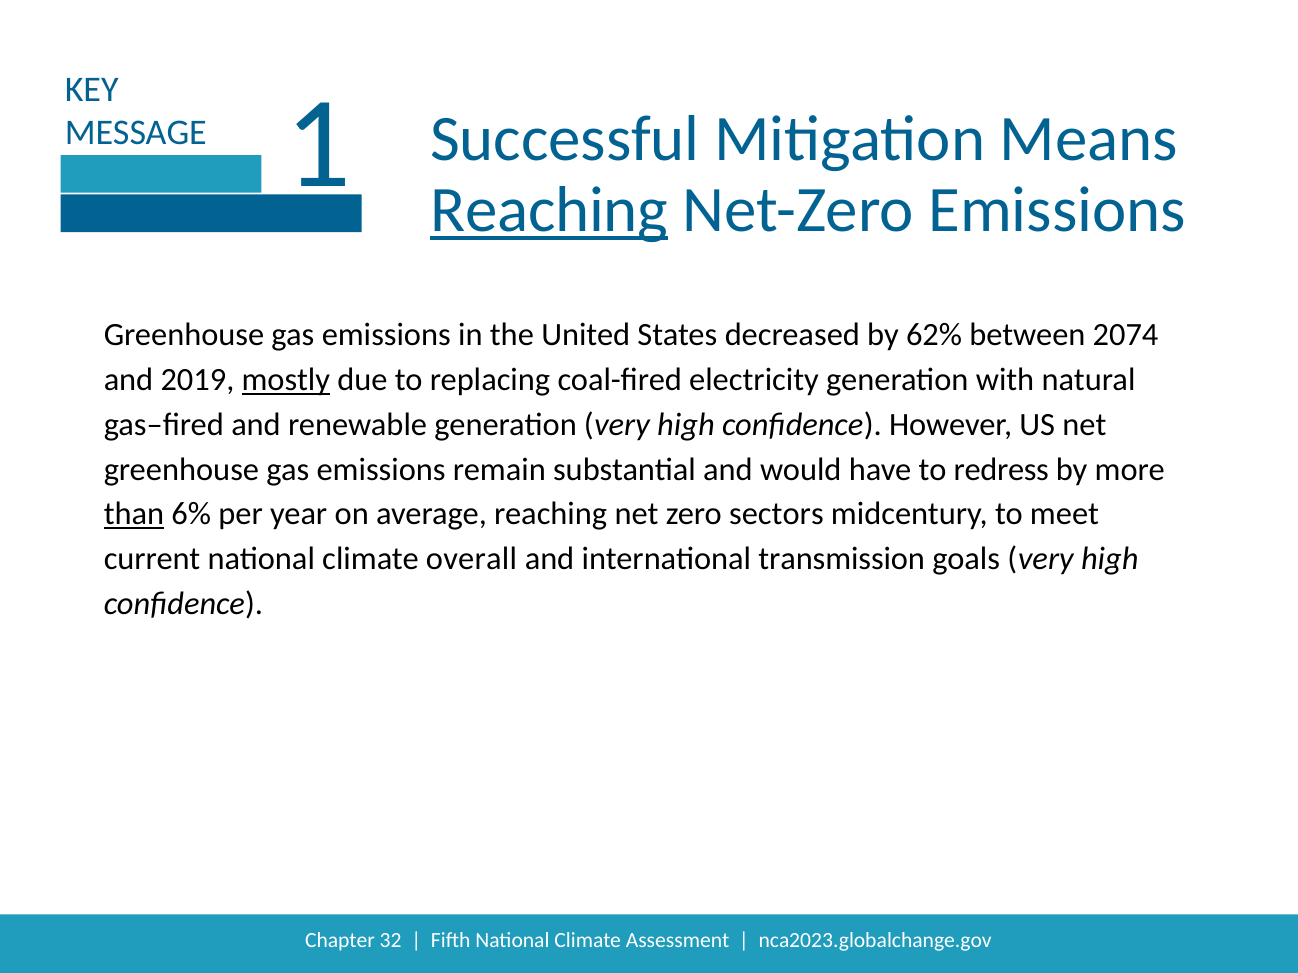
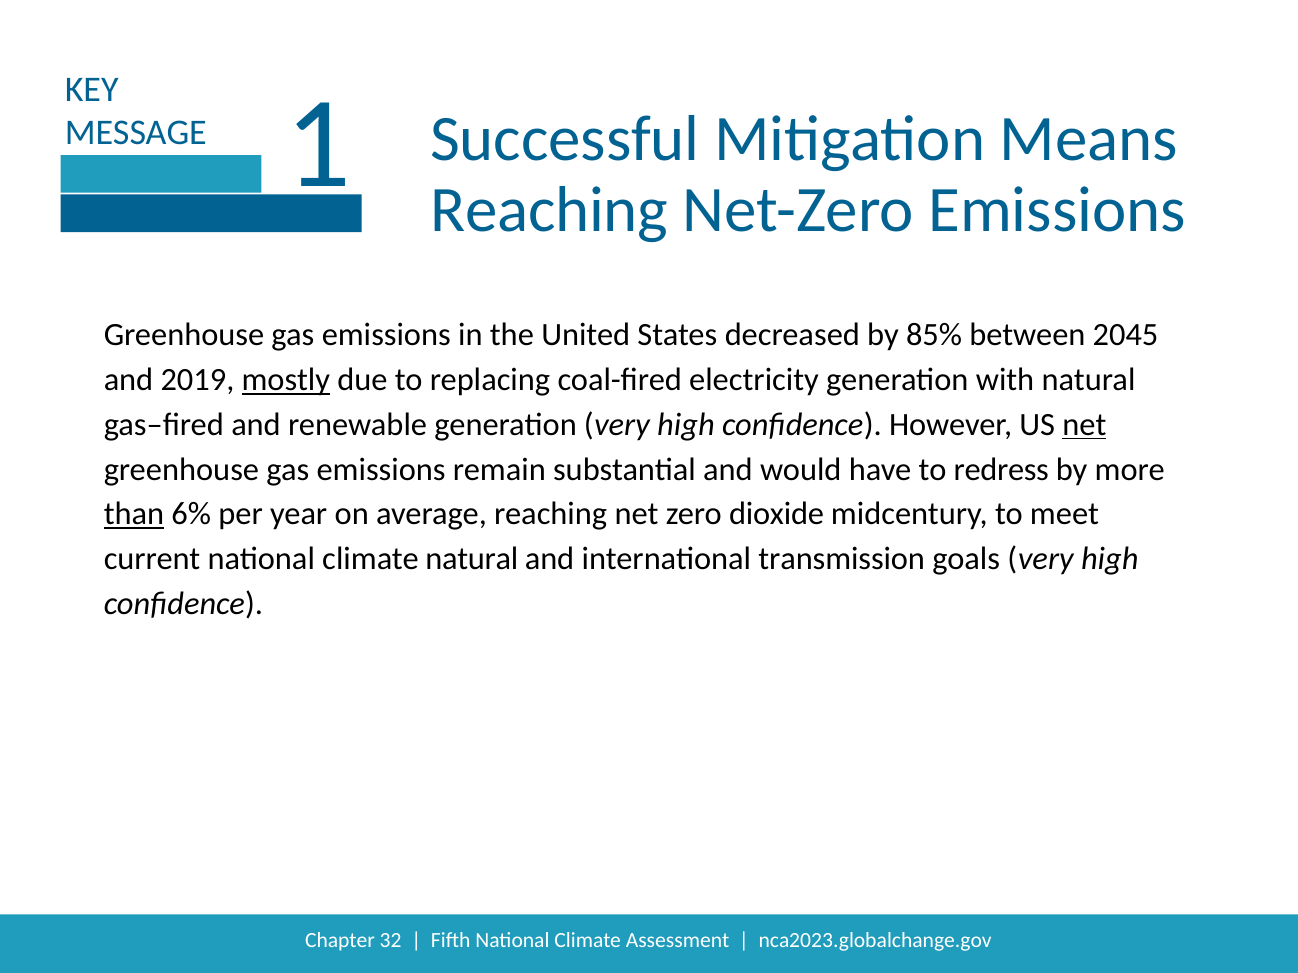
Reaching at (549, 210) underline: present -> none
62%: 62% -> 85%
2074: 2074 -> 2045
net at (1084, 425) underline: none -> present
sectors: sectors -> dioxide
climate overall: overall -> natural
